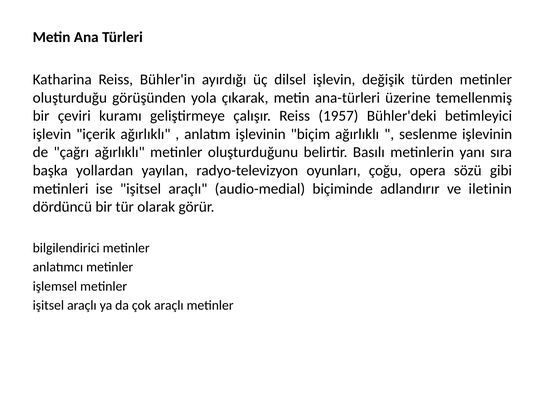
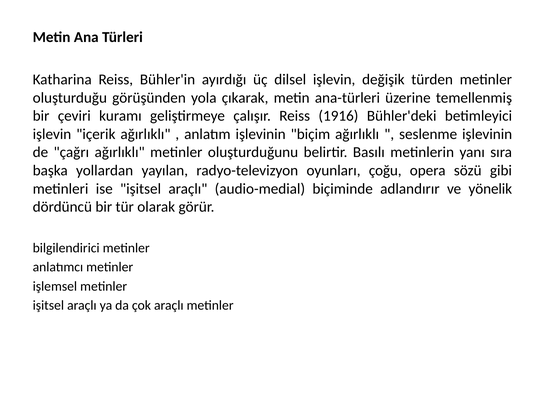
1957: 1957 -> 1916
iletinin: iletinin -> yönelik
